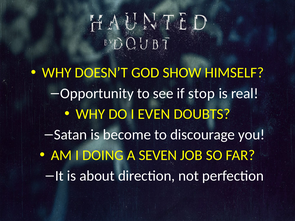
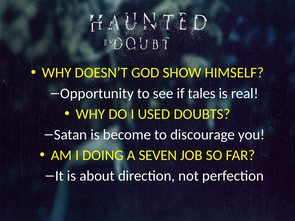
stop: stop -> tales
EVEN: EVEN -> USED
